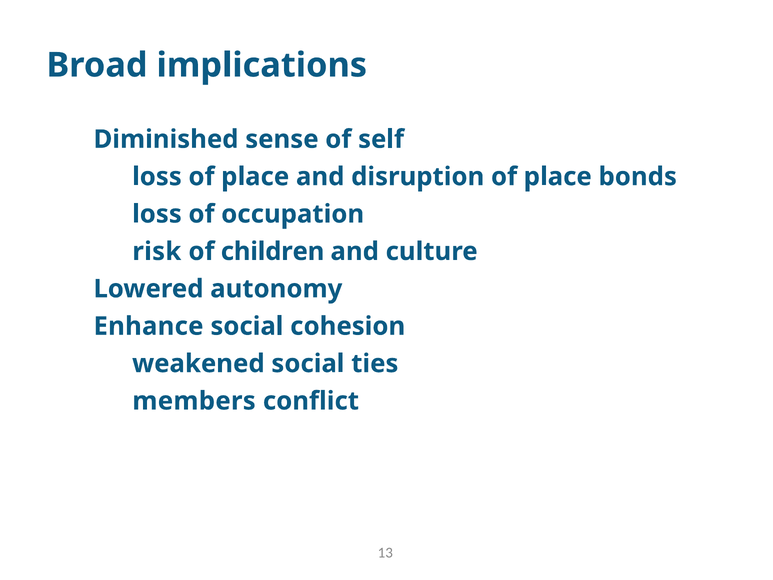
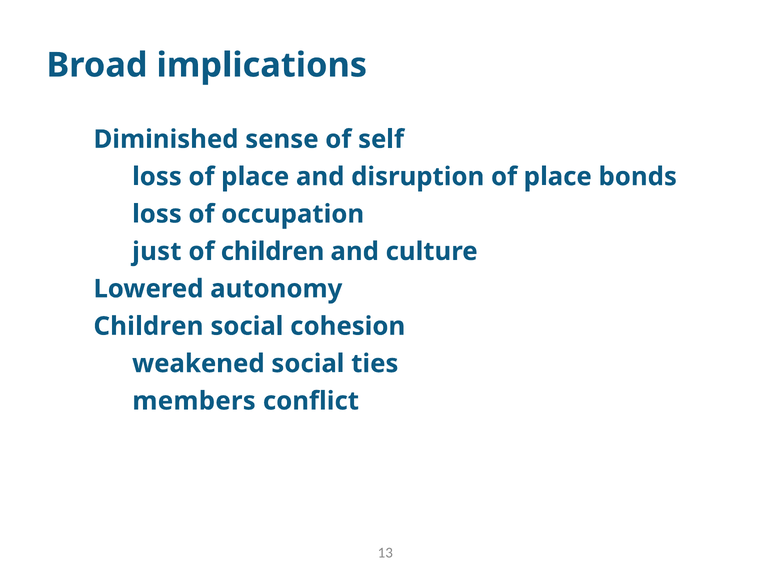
risk: risk -> just
Enhance at (148, 326): Enhance -> Children
